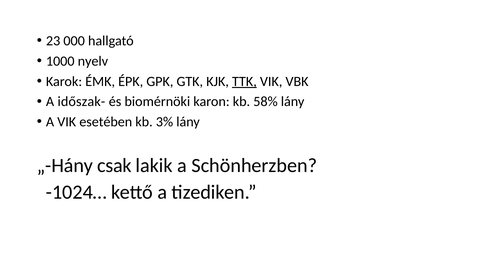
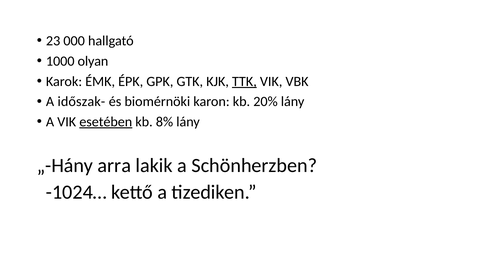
nyelv: nyelv -> olyan
58%: 58% -> 20%
esetében underline: none -> present
3%: 3% -> 8%
csak: csak -> arra
